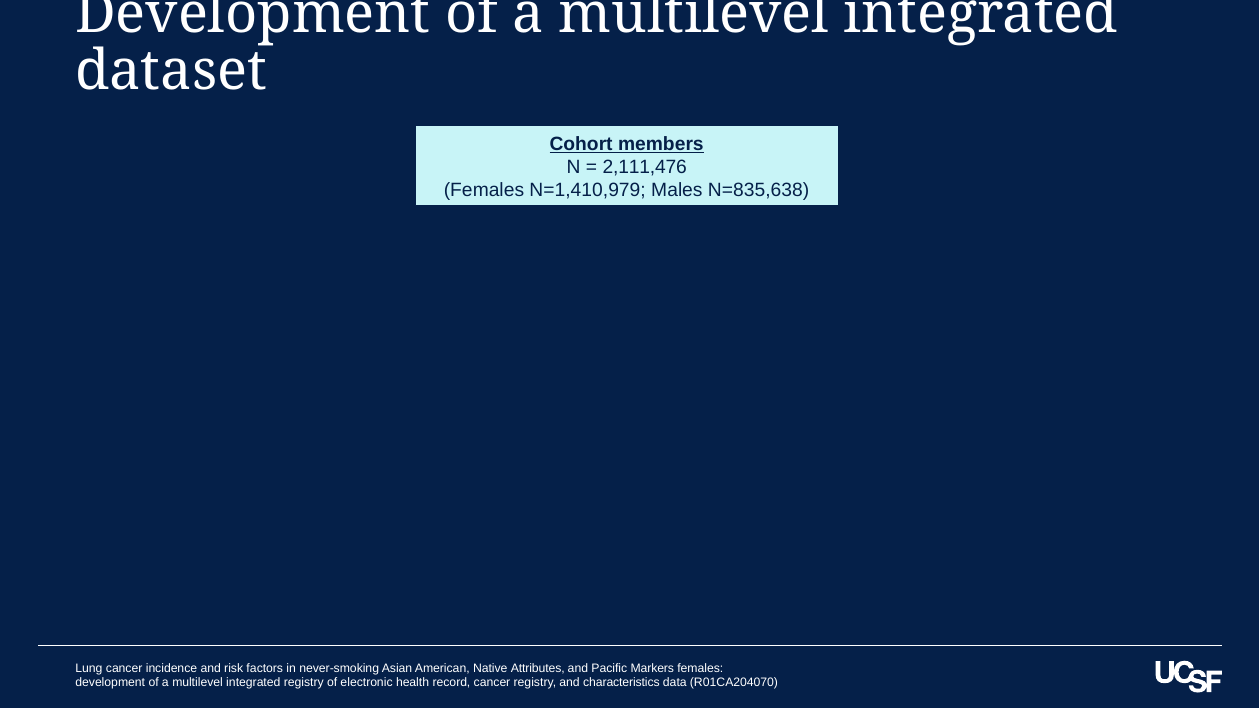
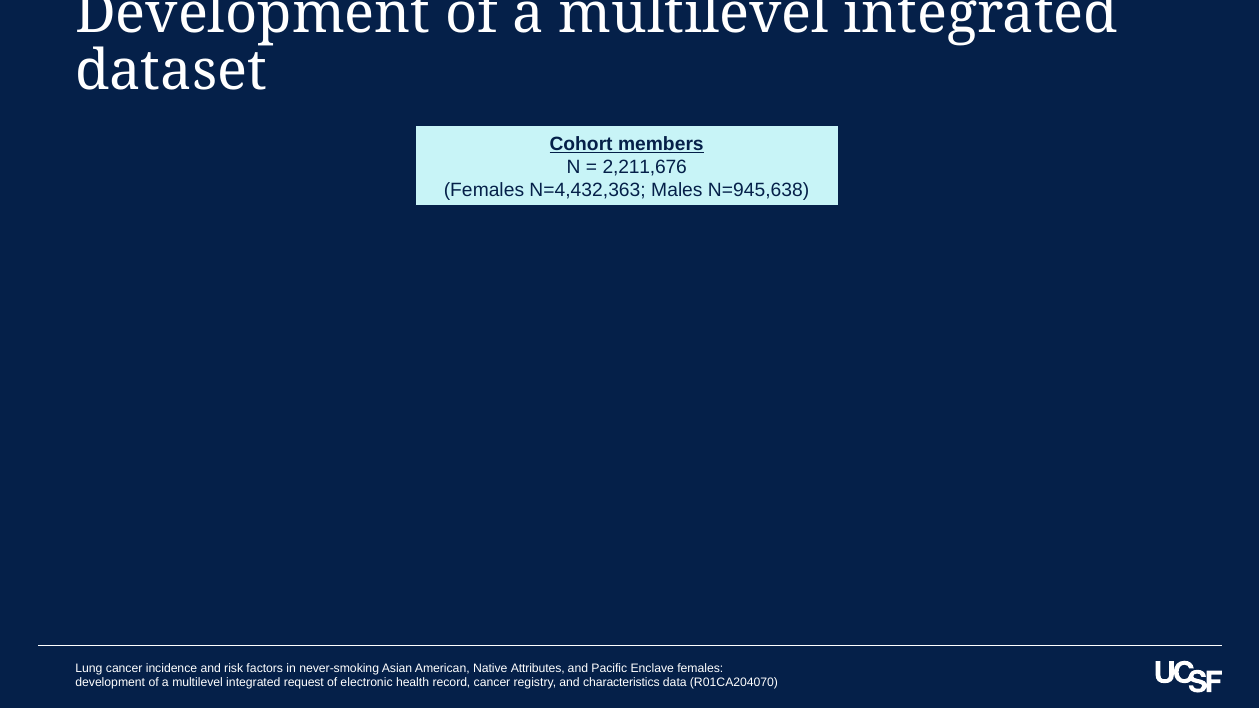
2,111,476: 2,111,476 -> 2,211,676
N=1,410,979: N=1,410,979 -> N=4,432,363
N=835,638: N=835,638 -> N=945,638
Markers: Markers -> Enclave
integrated registry: registry -> request
